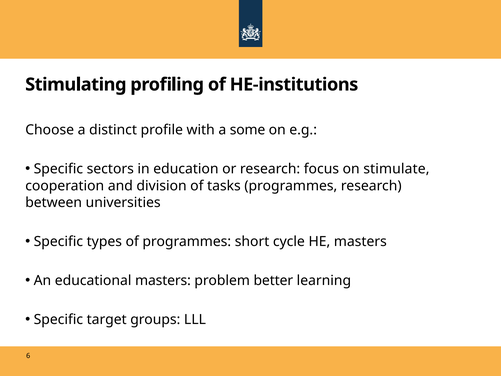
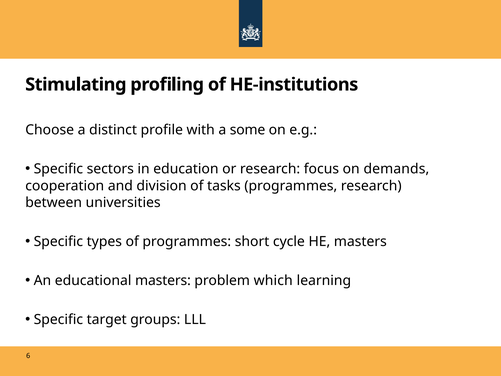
stimulate: stimulate -> demands
better: better -> which
